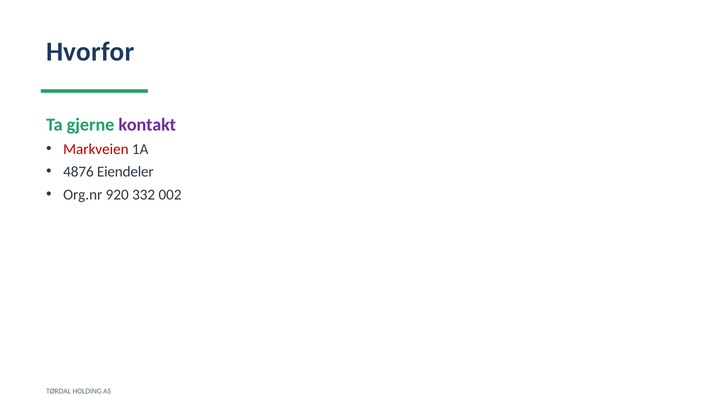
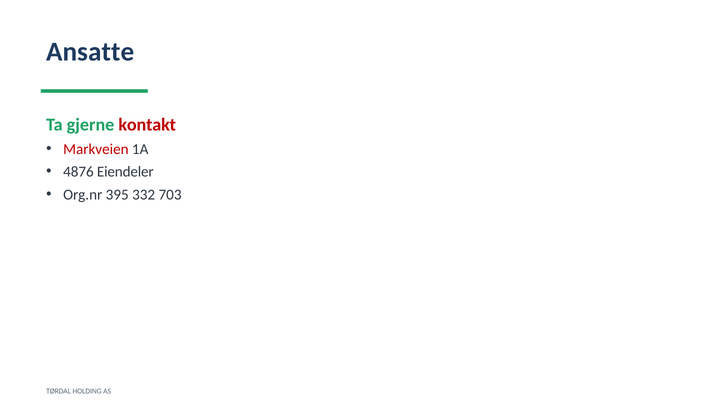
Hvorfor: Hvorfor -> Ansatte
kontakt colour: purple -> red
920: 920 -> 395
002: 002 -> 703
